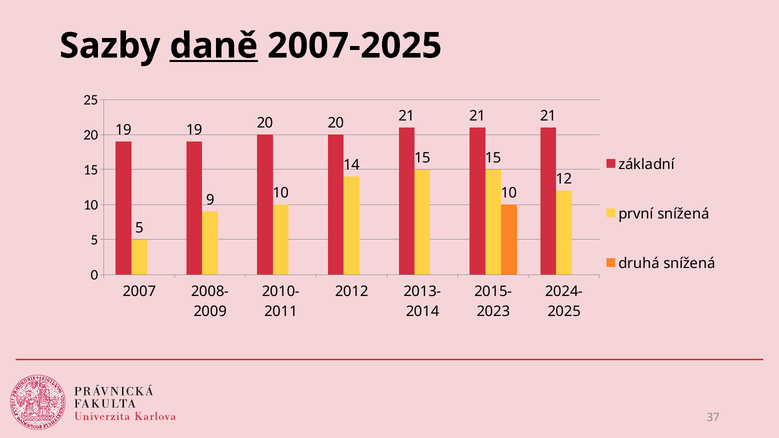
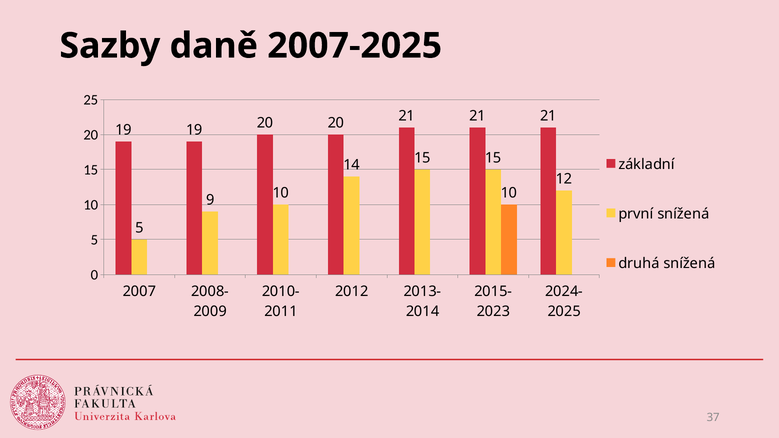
daně underline: present -> none
